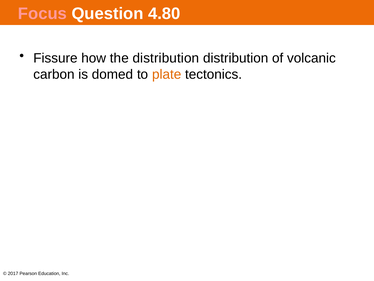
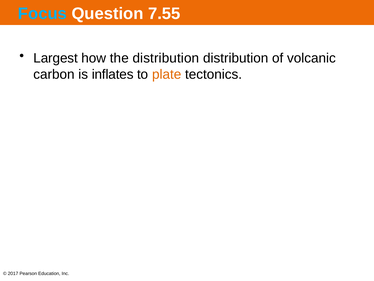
Focus colour: pink -> light blue
4.80: 4.80 -> 7.55
Fissure: Fissure -> Largest
domed: domed -> inflates
